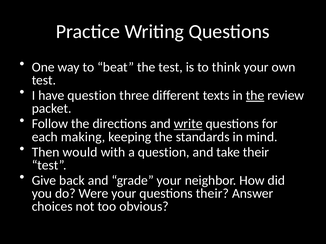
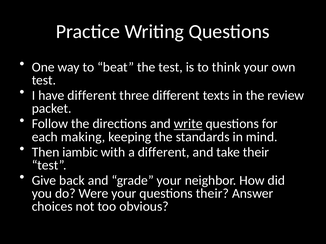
have question: question -> different
the at (255, 96) underline: present -> none
would: would -> iambic
a question: question -> different
